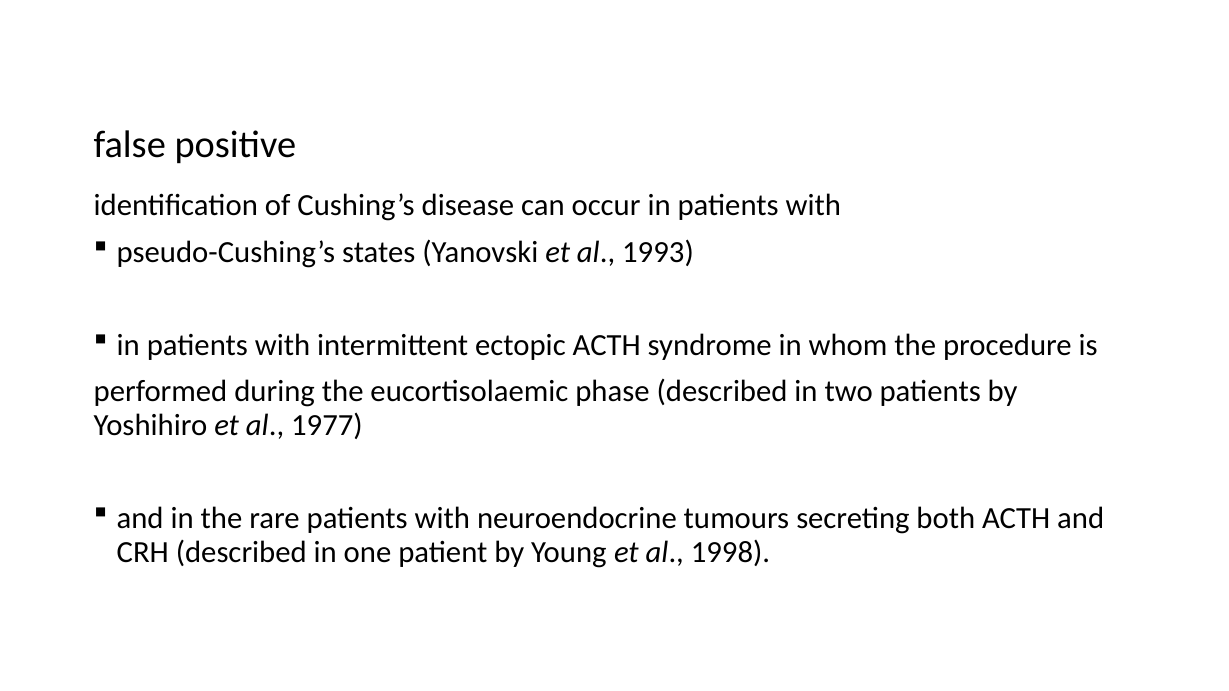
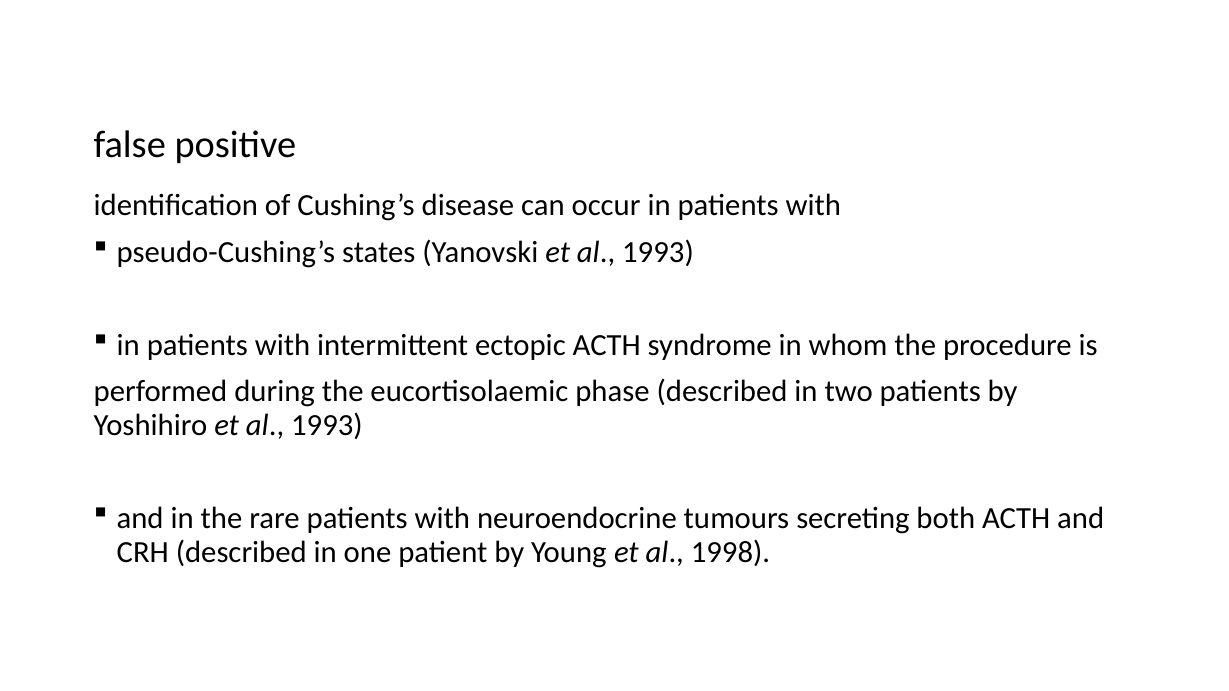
Yoshihiro et al 1977: 1977 -> 1993
